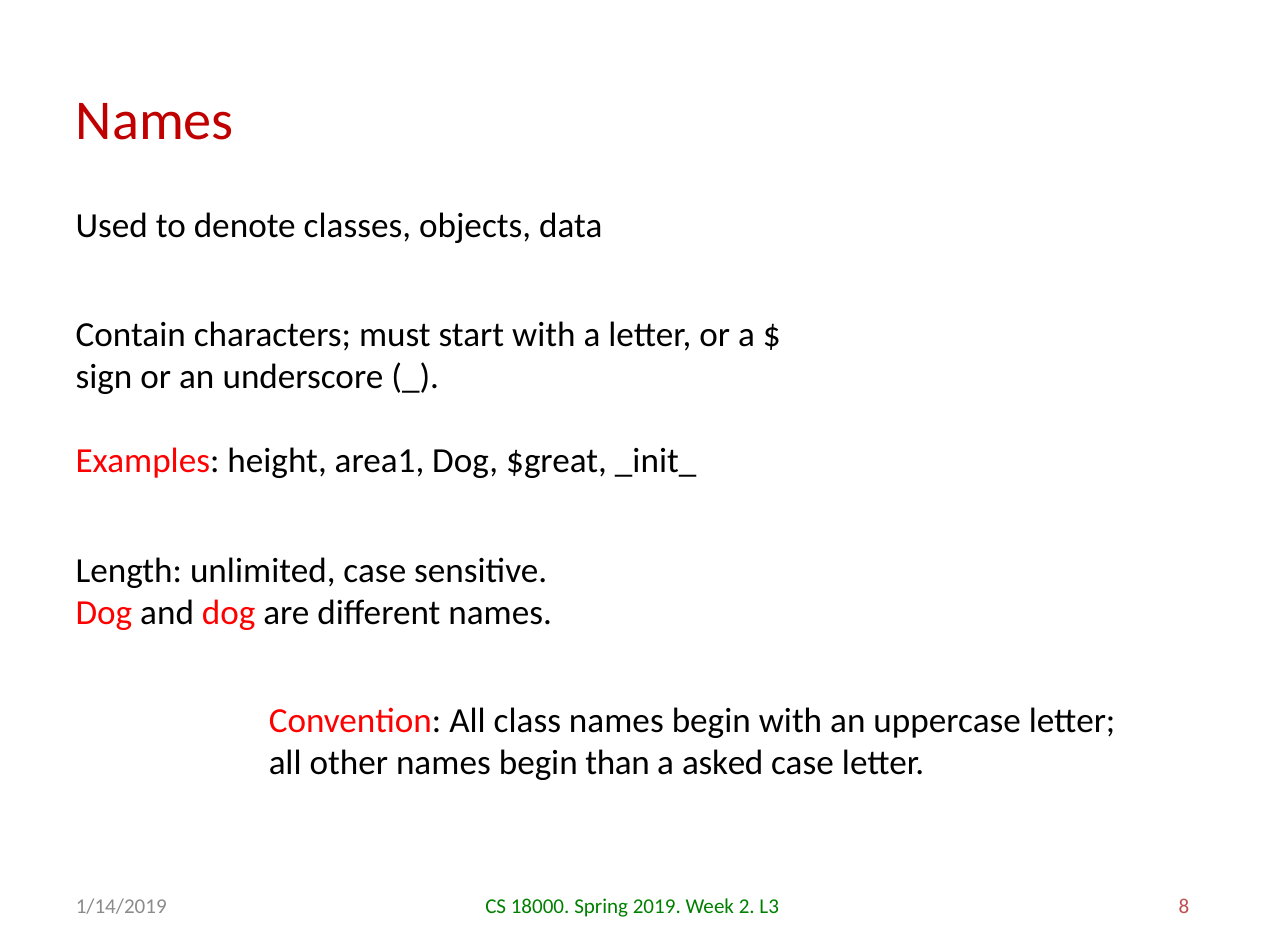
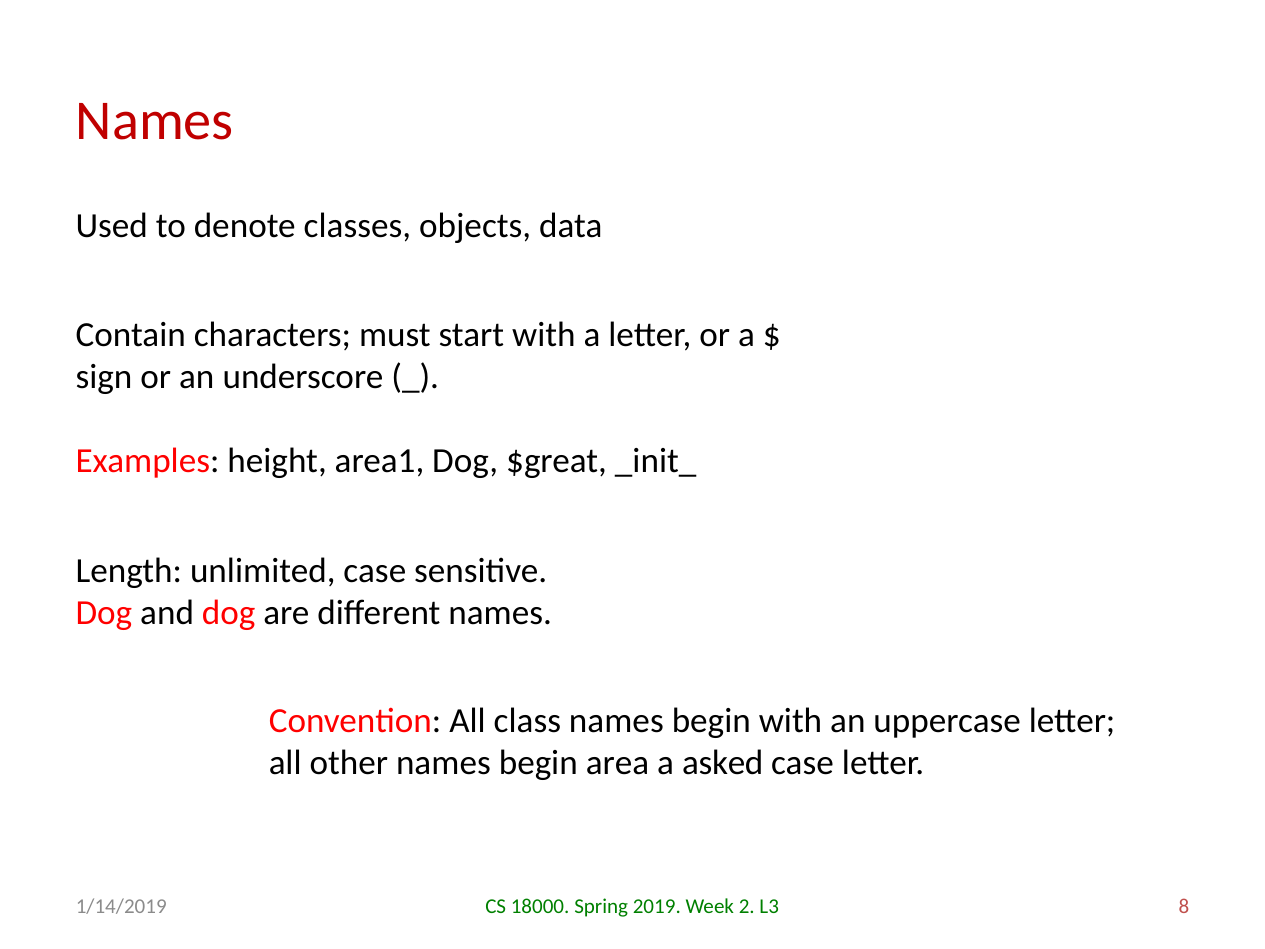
than: than -> area
